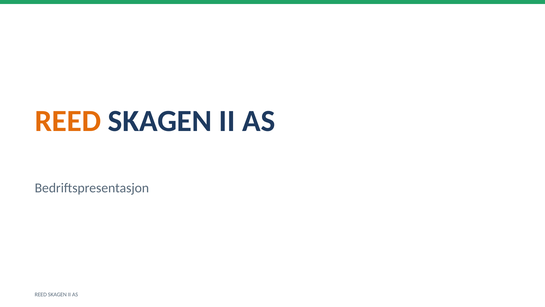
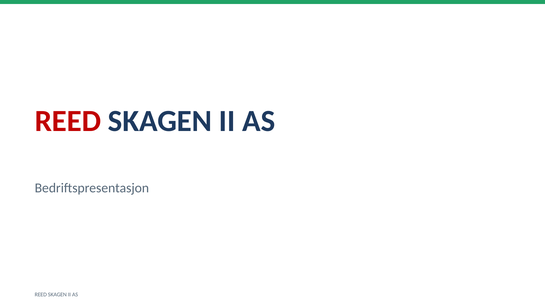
REED at (68, 121) colour: orange -> red
